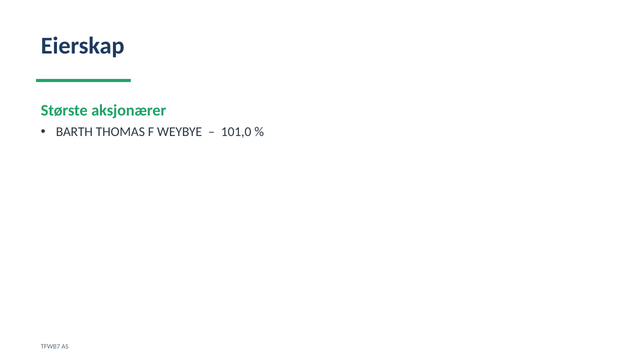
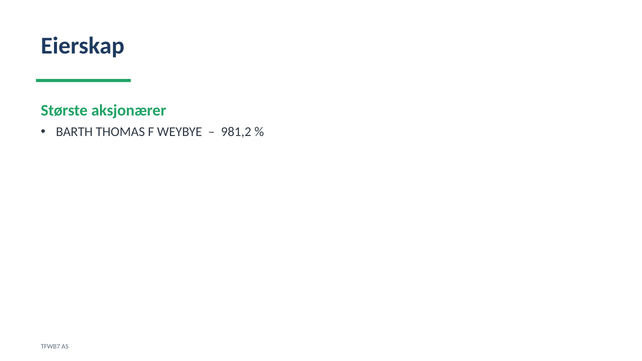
101,0: 101,0 -> 981,2
